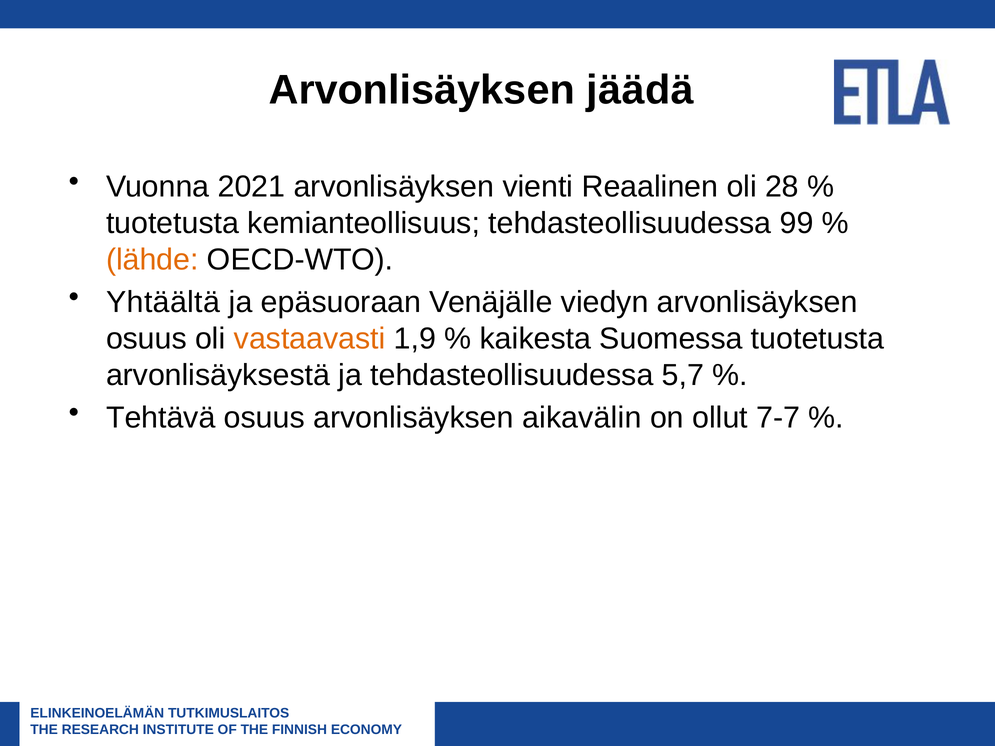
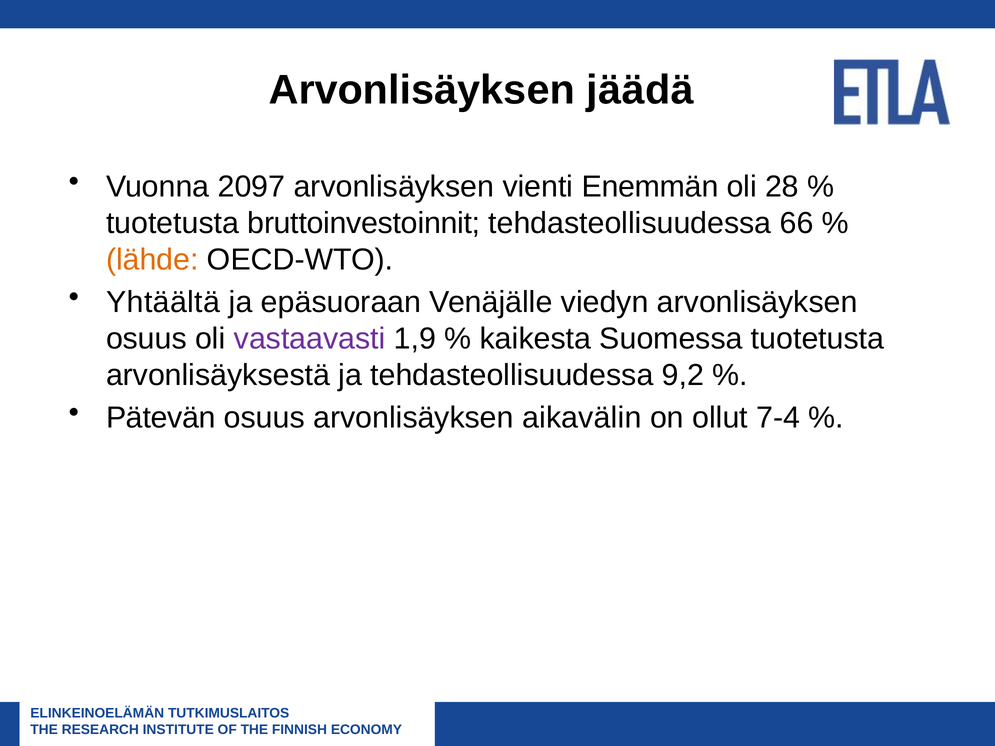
2021: 2021 -> 2097
Reaalinen: Reaalinen -> Enemmän
kemianteollisuus: kemianteollisuus -> bruttoinvestoinnit
99: 99 -> 66
vastaavasti colour: orange -> purple
5,7: 5,7 -> 9,2
Tehtävä: Tehtävä -> Pätevän
7-7: 7-7 -> 7-4
